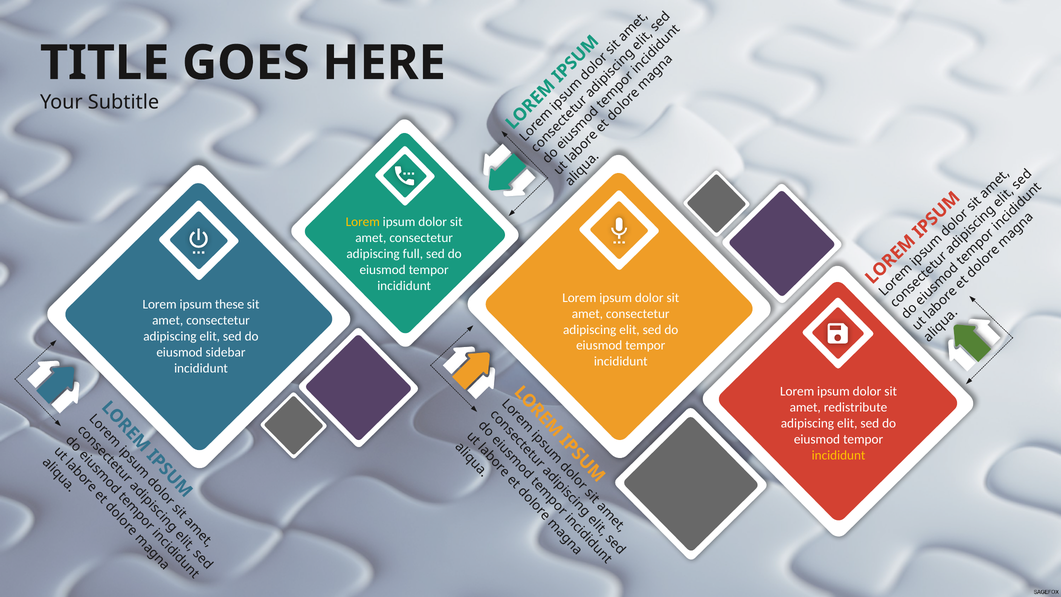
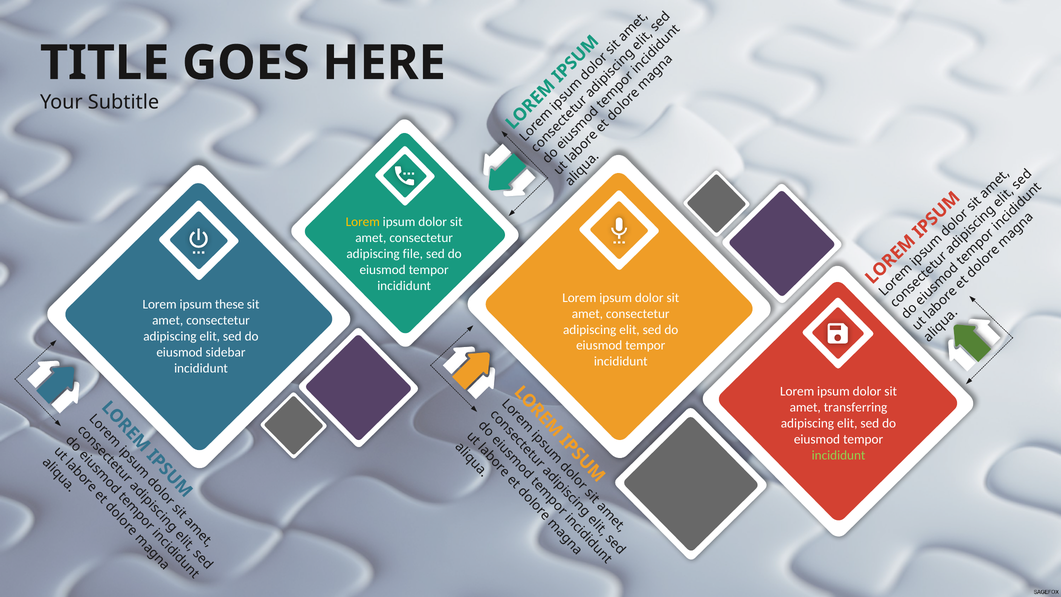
full: full -> file
redistribute: redistribute -> transferring
incididunt at (839, 455) colour: yellow -> light green
